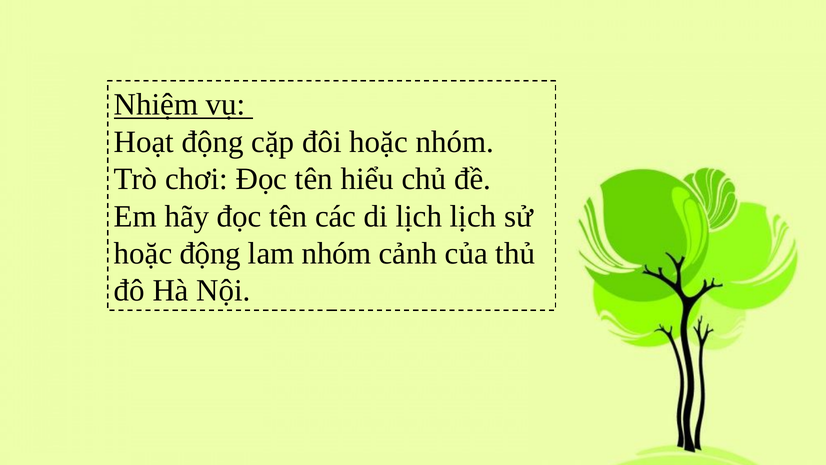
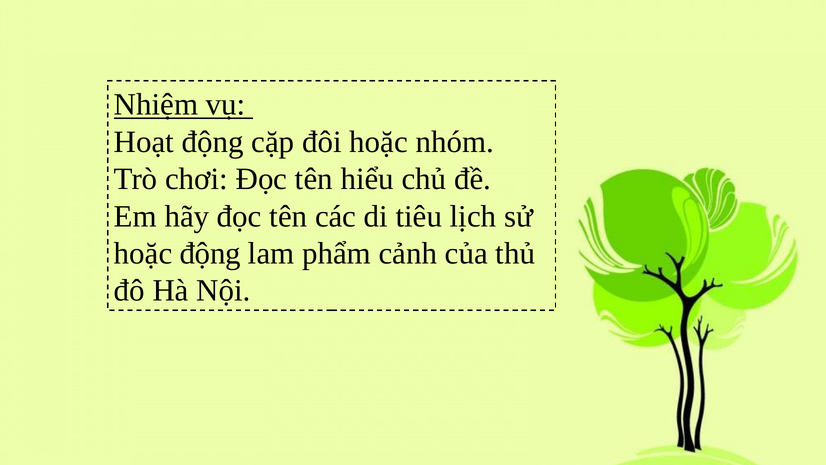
di lịch: lịch -> tiêu
lam nhóm: nhóm -> phẩm
